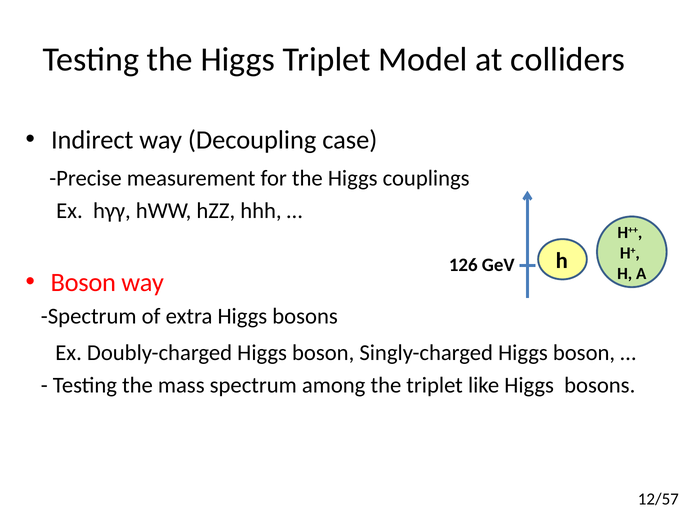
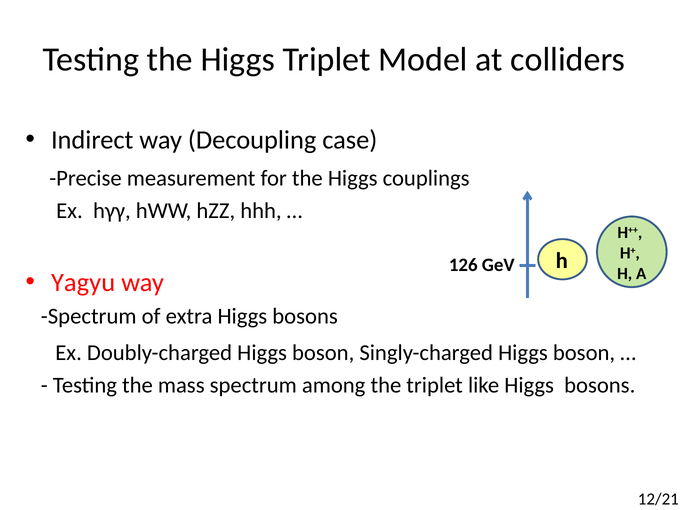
Boson at (83, 283): Boson -> Yagyu
12/57: 12/57 -> 12/21
